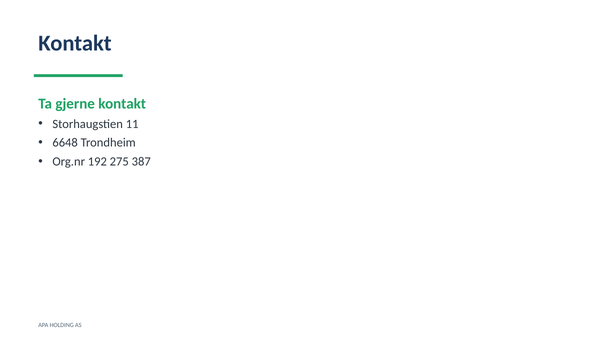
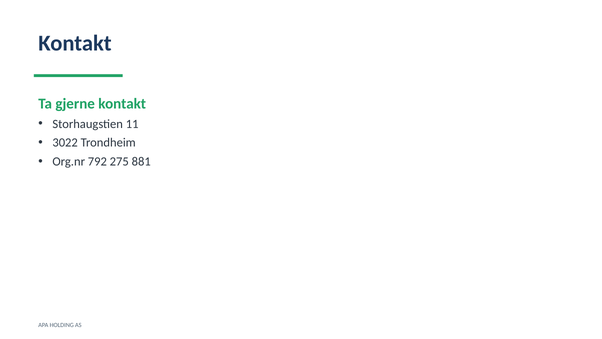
6648: 6648 -> 3022
192: 192 -> 792
387: 387 -> 881
